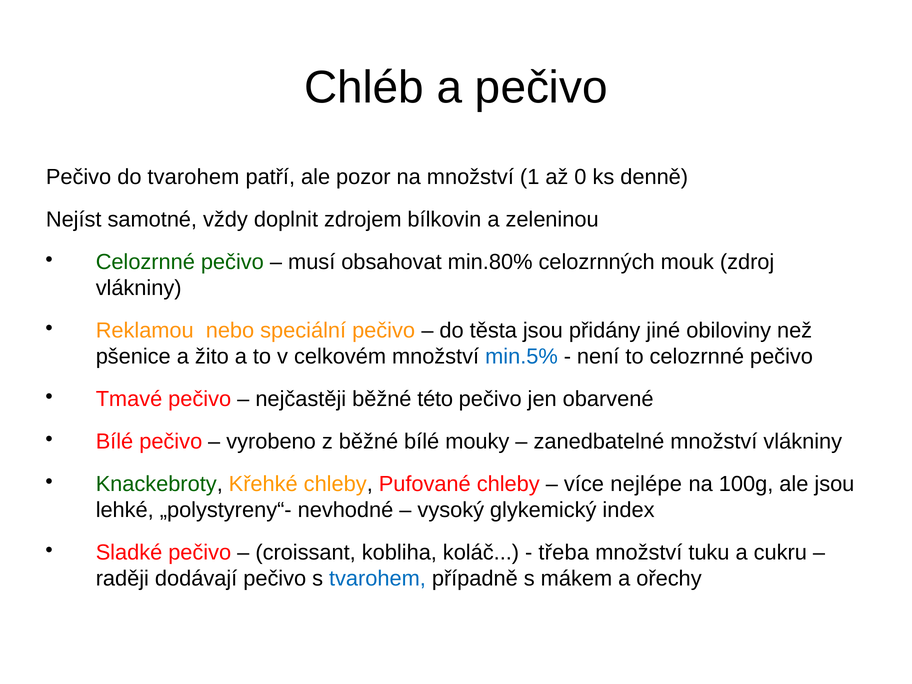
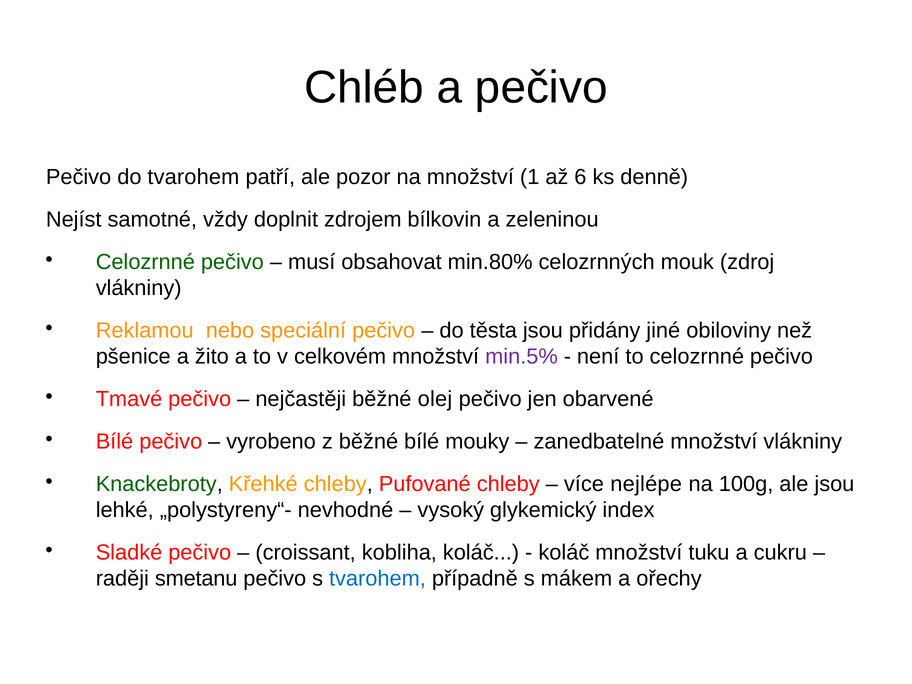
0: 0 -> 6
min.5% colour: blue -> purple
této: této -> olej
třeba at (564, 552): třeba -> koláč
dodávají: dodávají -> smetanu
